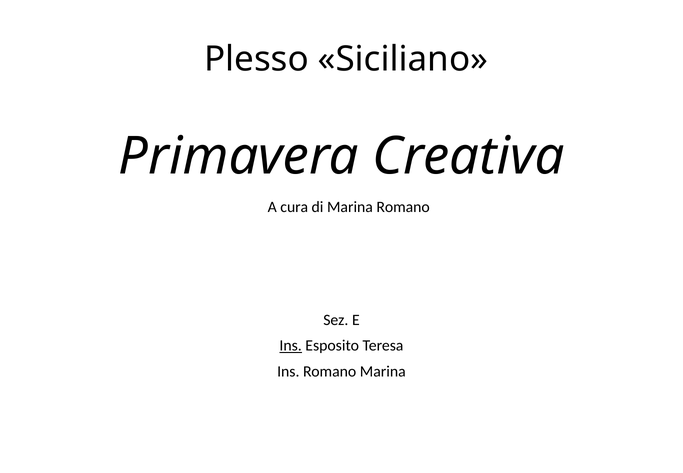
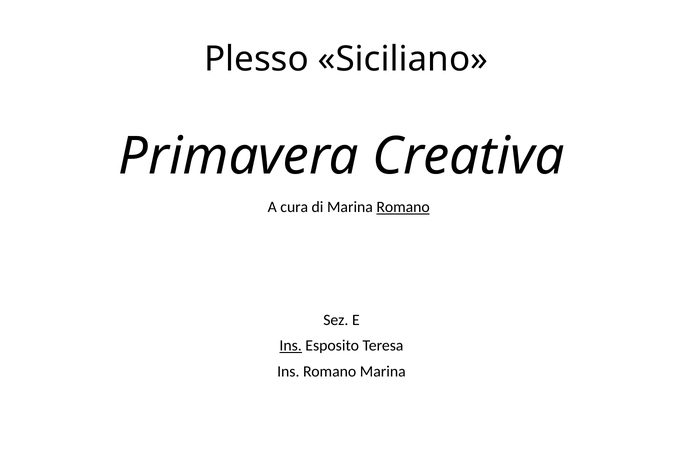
Romano at (403, 207) underline: none -> present
